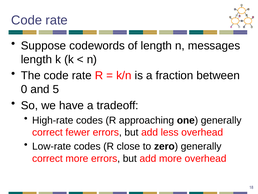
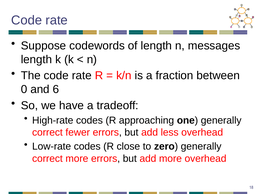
5: 5 -> 6
